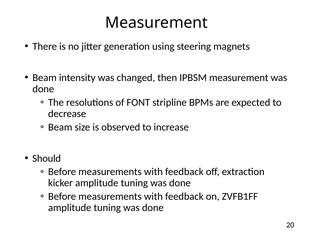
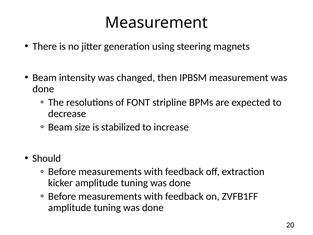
observed: observed -> stabilized
